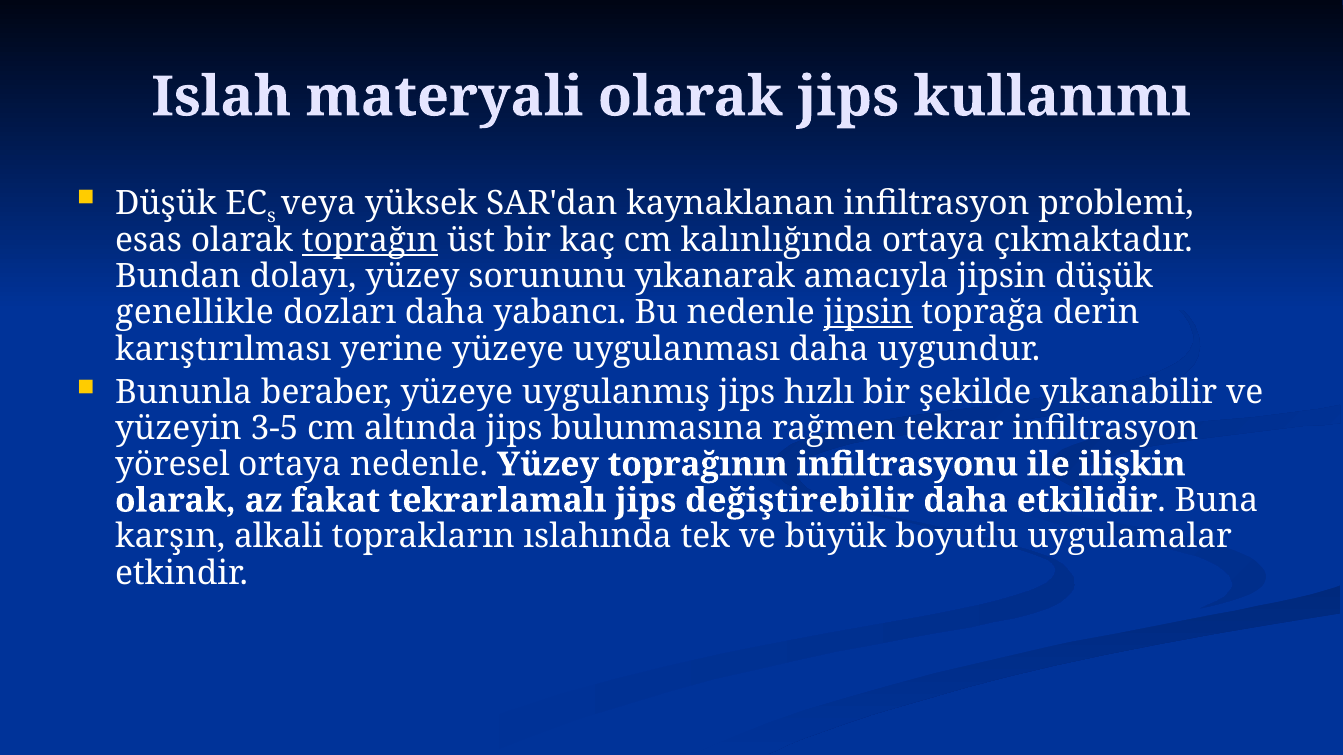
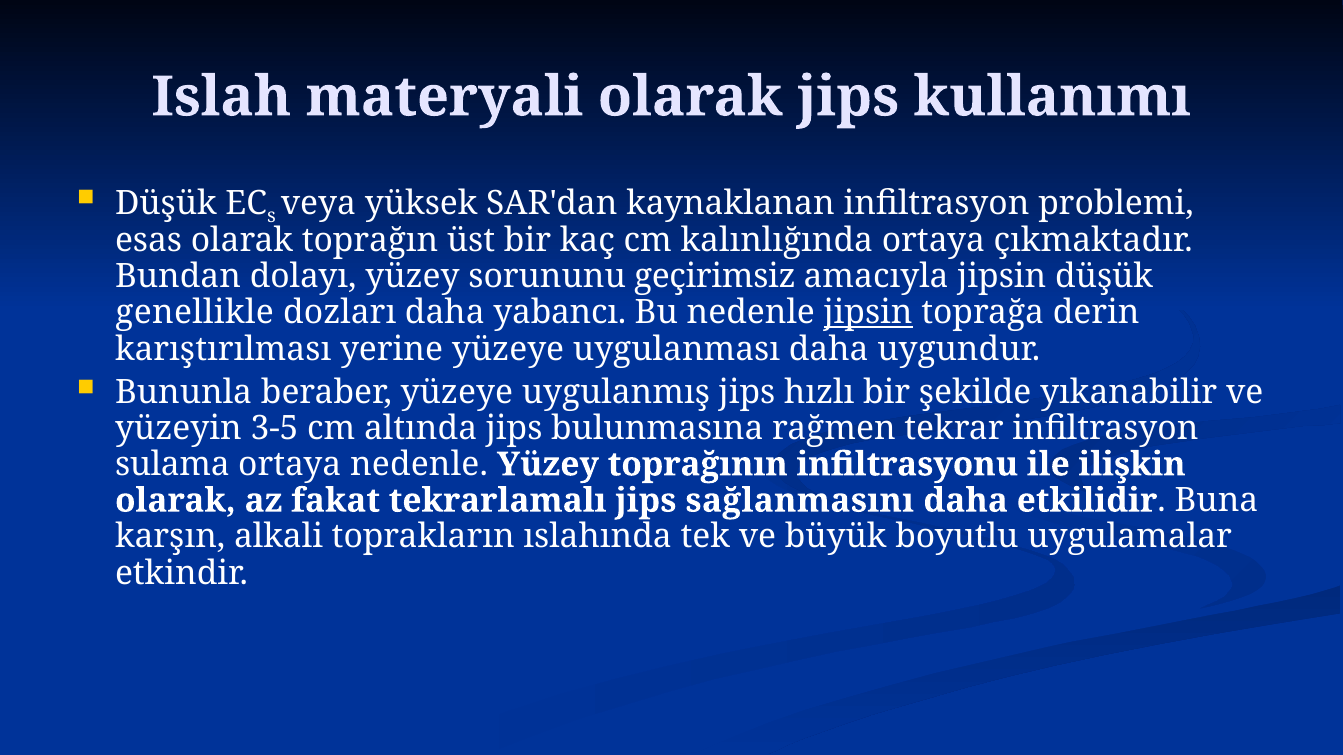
toprağın underline: present -> none
yıkanarak: yıkanarak -> geçirimsiz
yöresel: yöresel -> sulama
değiştirebilir: değiştirebilir -> sağlanmasını
